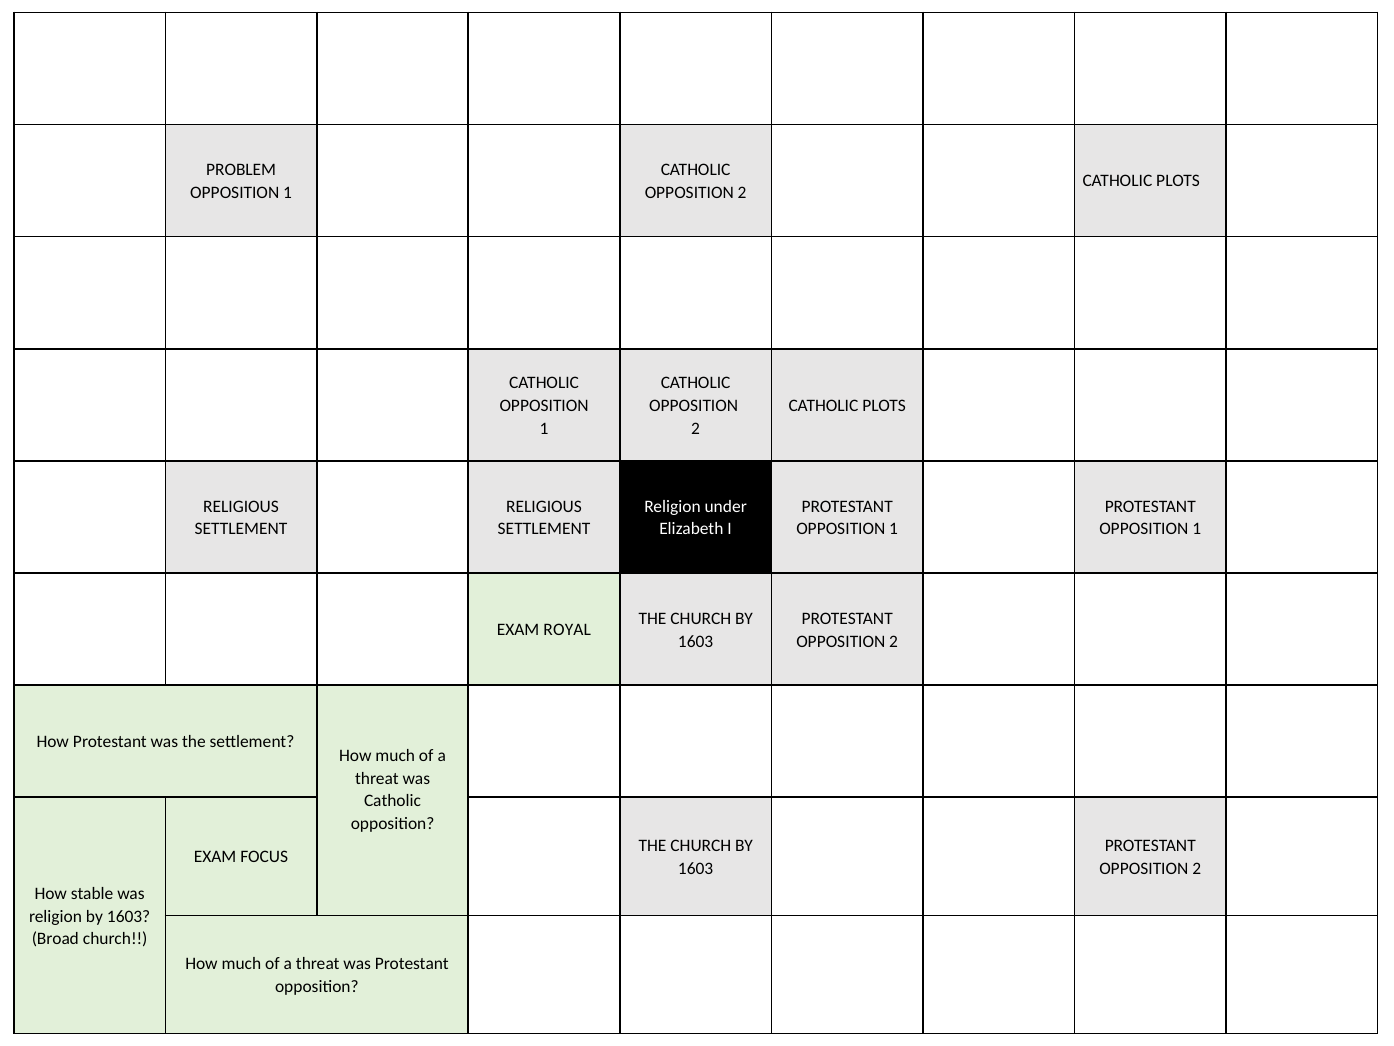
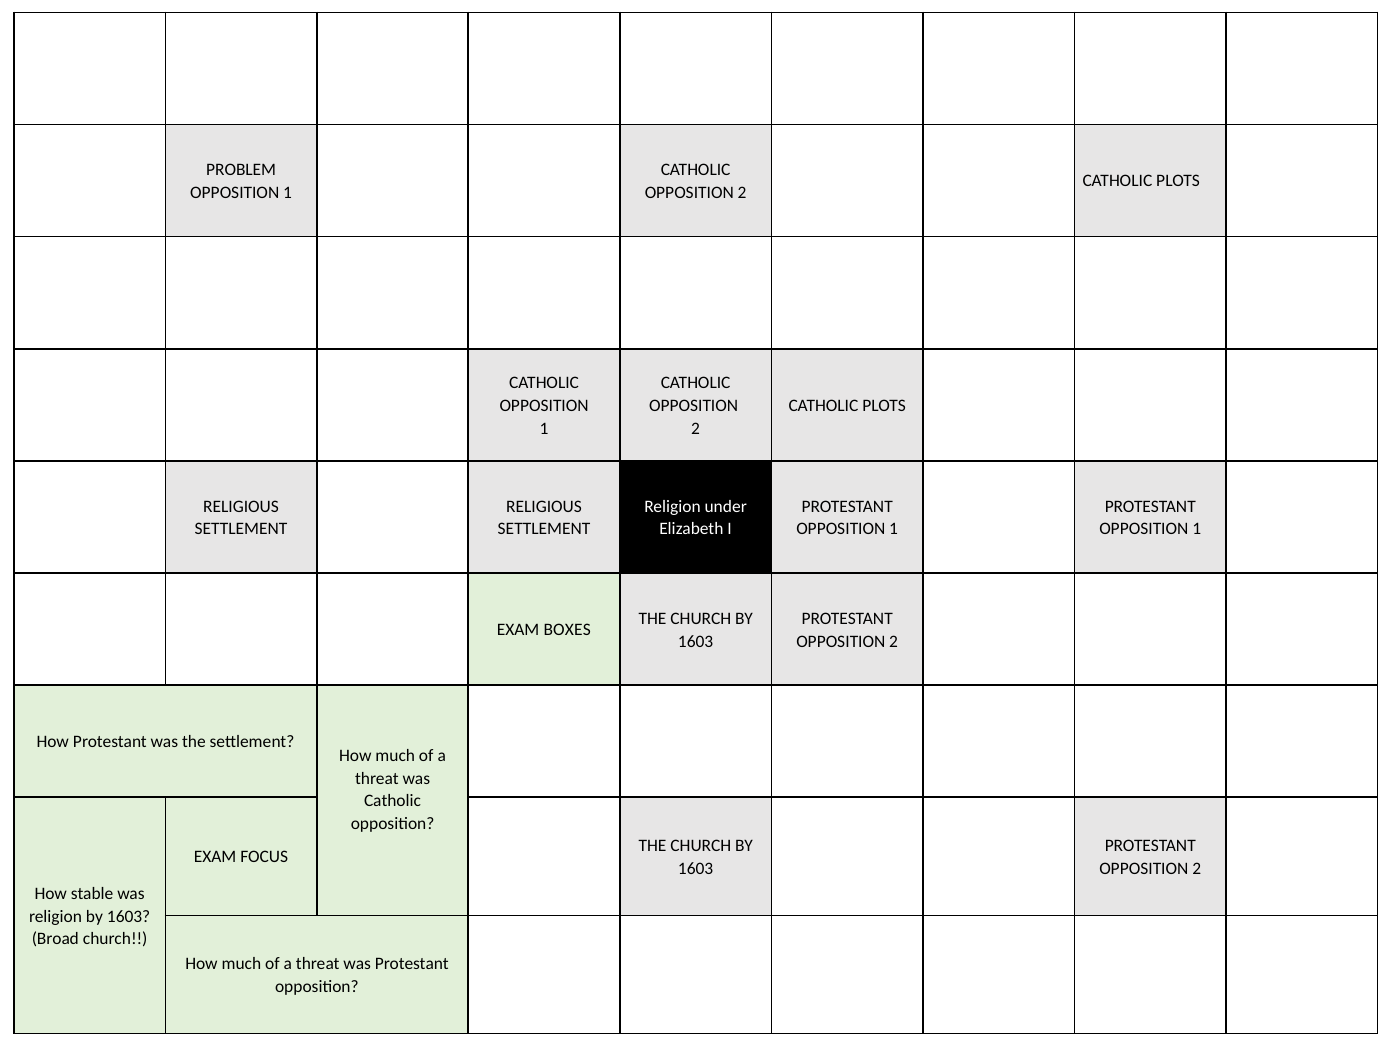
ROYAL: ROYAL -> BOXES
